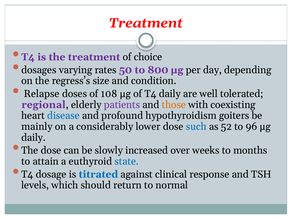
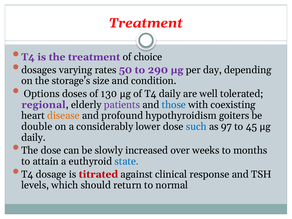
800: 800 -> 290
regress’s: regress’s -> storage’s
Relapse: Relapse -> Options
108: 108 -> 130
those colour: orange -> blue
disease colour: blue -> orange
mainly: mainly -> double
52: 52 -> 97
96: 96 -> 45
titrated colour: blue -> red
